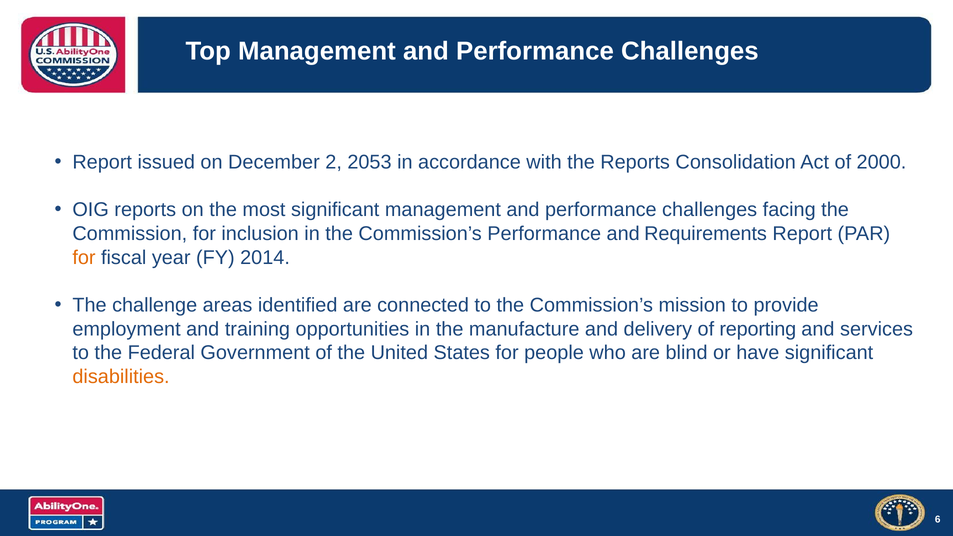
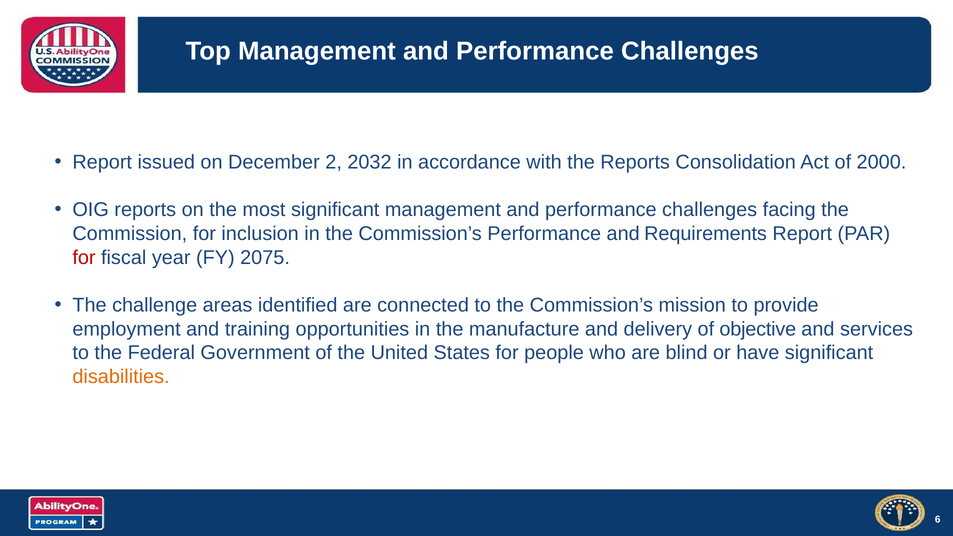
2053: 2053 -> 2032
for at (84, 258) colour: orange -> red
2014: 2014 -> 2075
reporting: reporting -> objective
